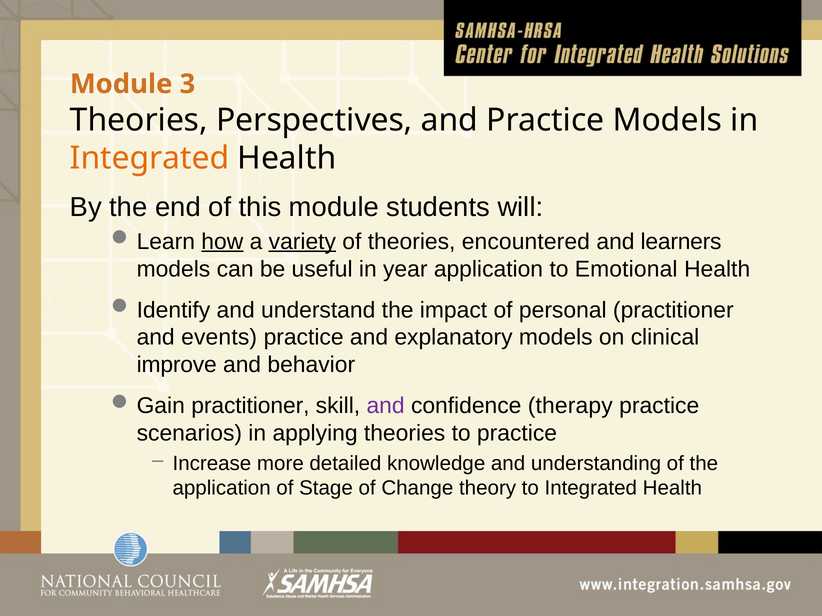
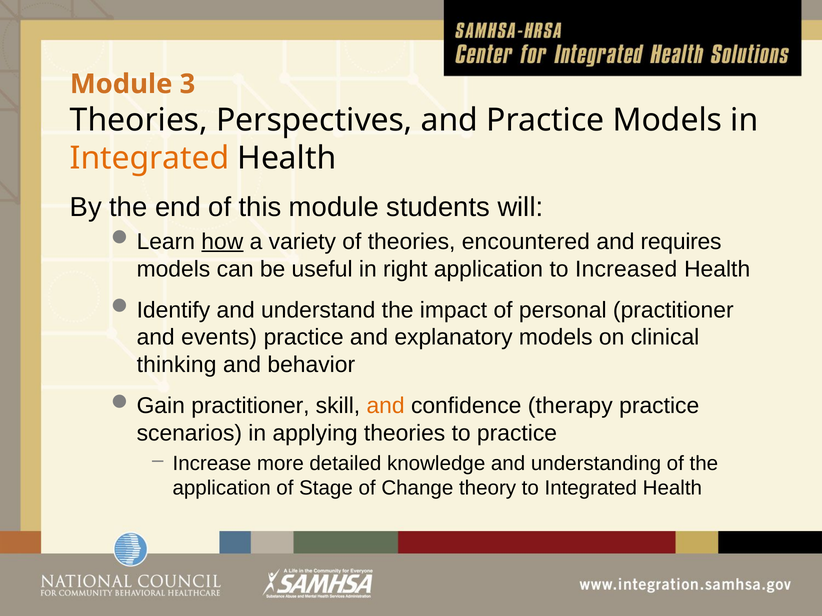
variety underline: present -> none
learners: learners -> requires
year: year -> right
Emotional: Emotional -> Increased
improve: improve -> thinking
and at (386, 406) colour: purple -> orange
